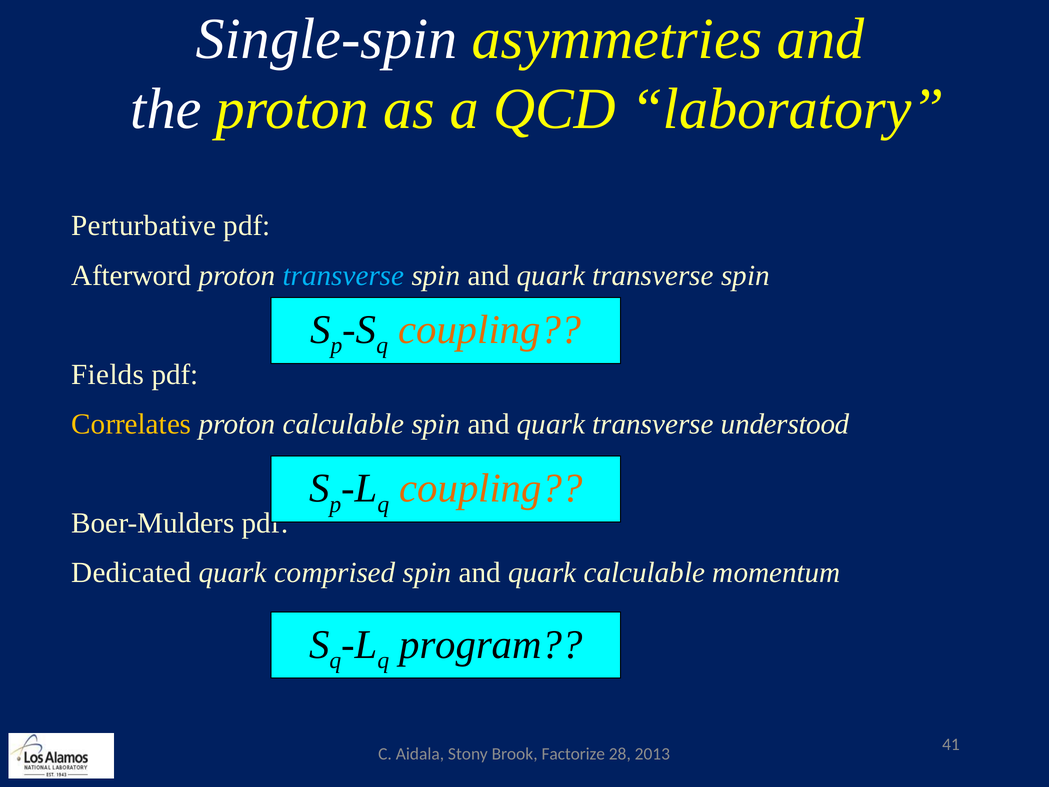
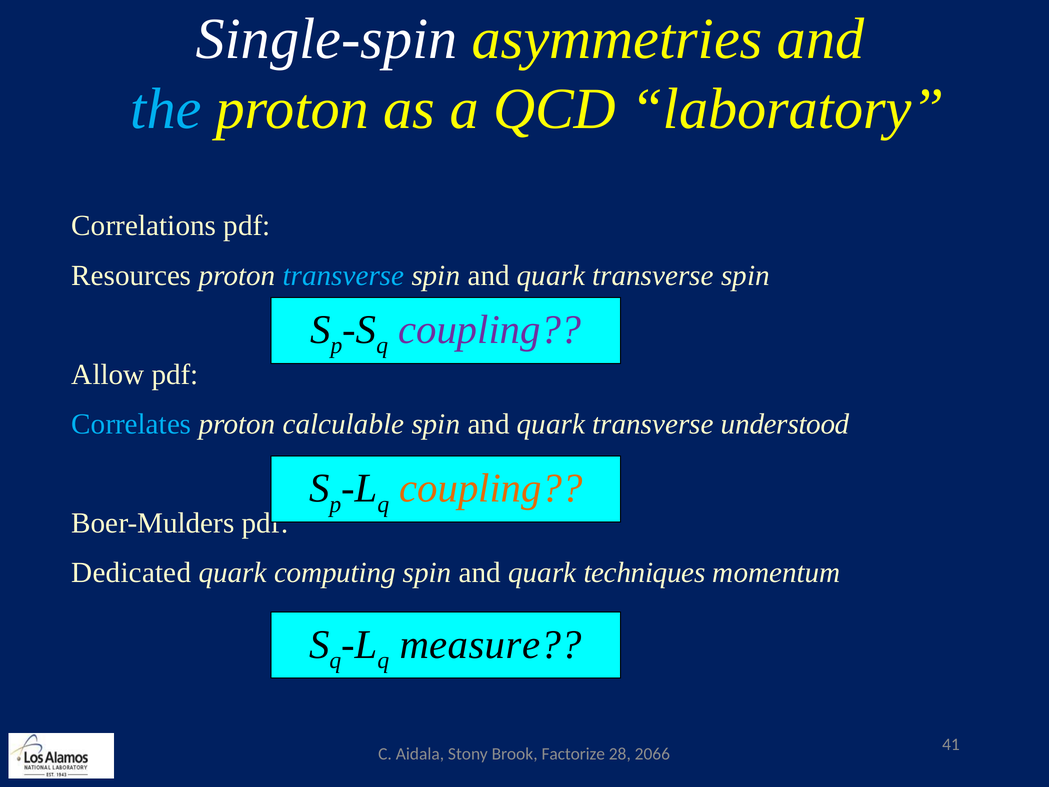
the colour: white -> light blue
Perturbative: Perturbative -> Correlations
Afterword: Afterword -> Resources
coupling at (490, 330) colour: orange -> purple
Fields: Fields -> Allow
Correlates colour: yellow -> light blue
comprised: comprised -> computing
quark calculable: calculable -> techniques
program: program -> measure
2013: 2013 -> 2066
